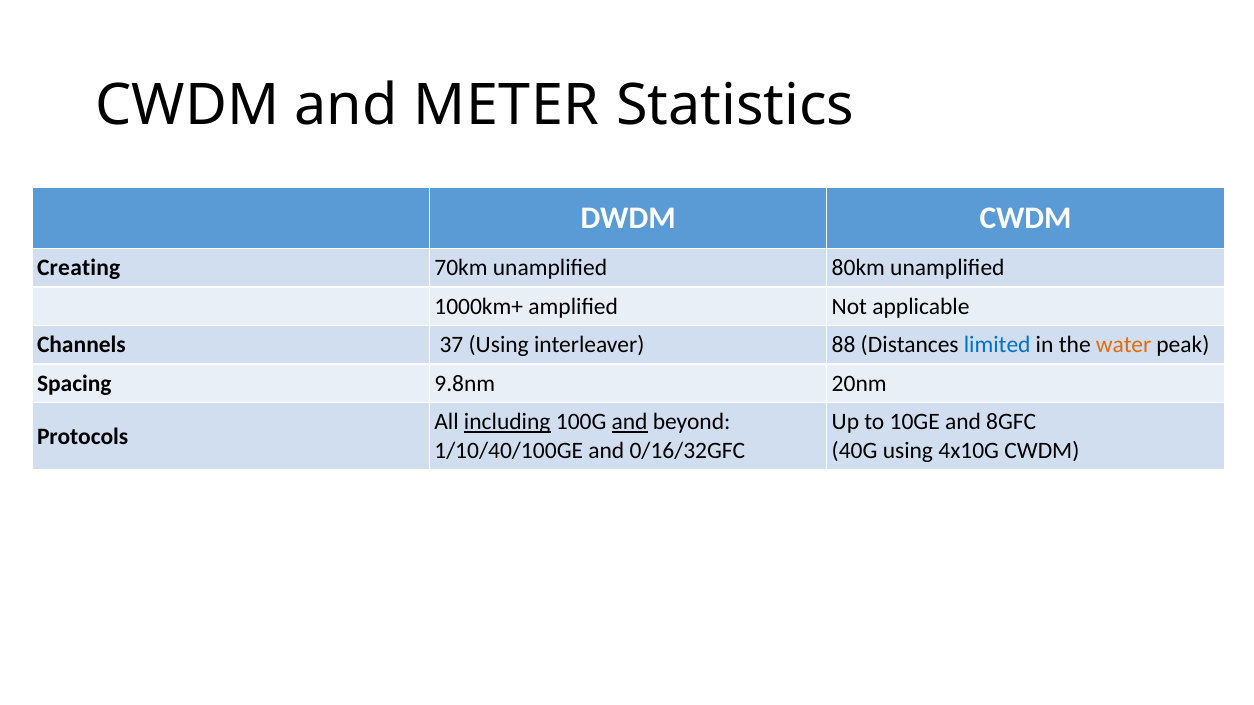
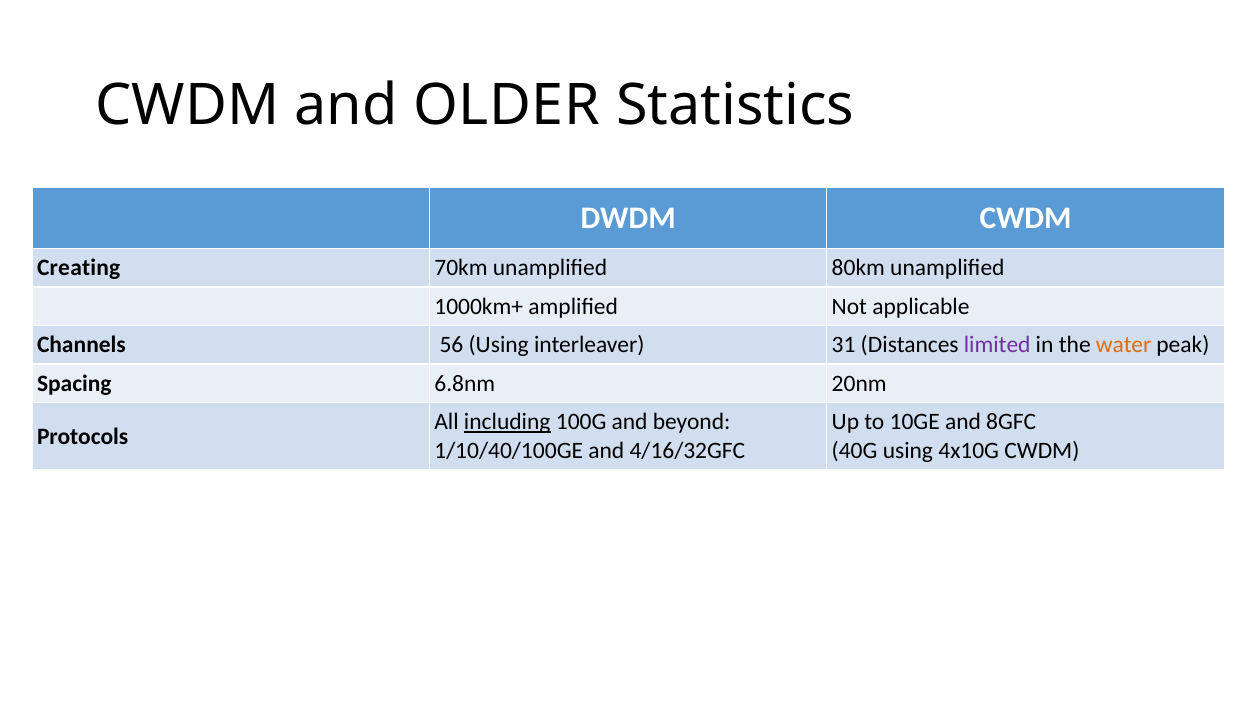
METER: METER -> OLDER
37: 37 -> 56
88: 88 -> 31
limited colour: blue -> purple
9.8nm: 9.8nm -> 6.8nm
and at (630, 422) underline: present -> none
0/16/32GFC: 0/16/32GFC -> 4/16/32GFC
